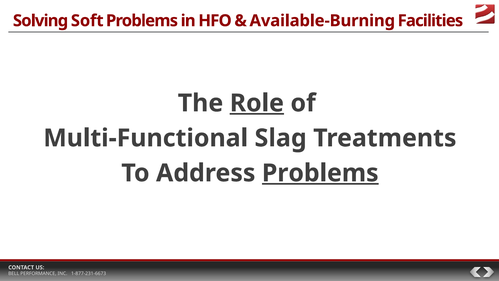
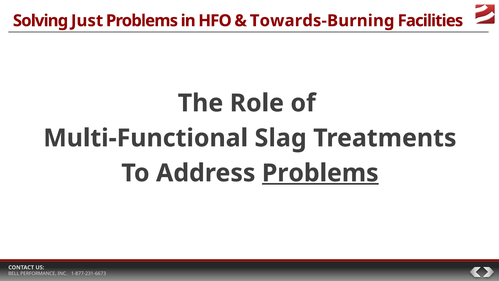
Soft: Soft -> Just
Available-Burning: Available-Burning -> Towards-Burning
Role underline: present -> none
